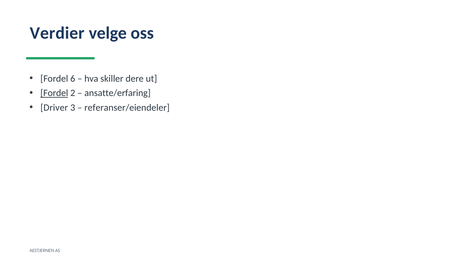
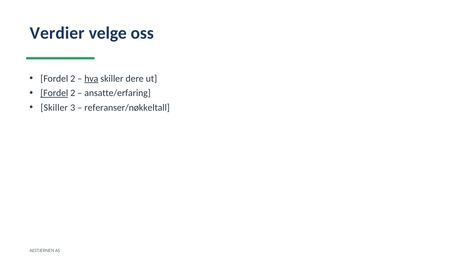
6 at (73, 79): 6 -> 2
hva underline: none -> present
Driver at (54, 108): Driver -> Skiller
referanser/eiendeler: referanser/eiendeler -> referanser/nøkkeltall
